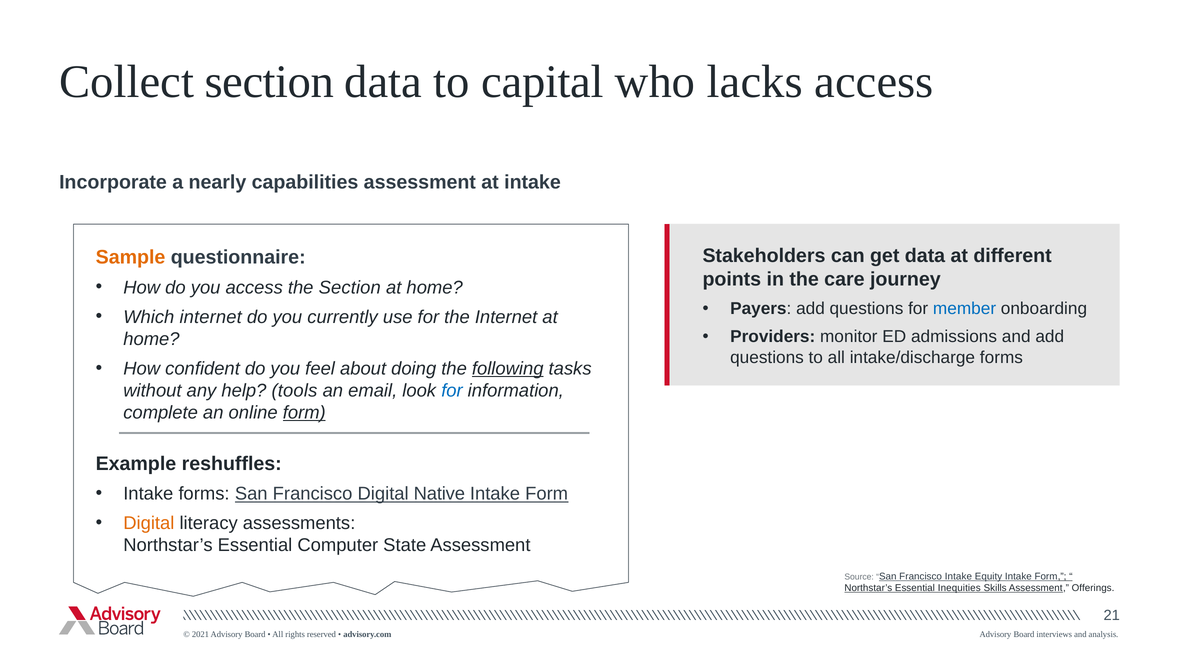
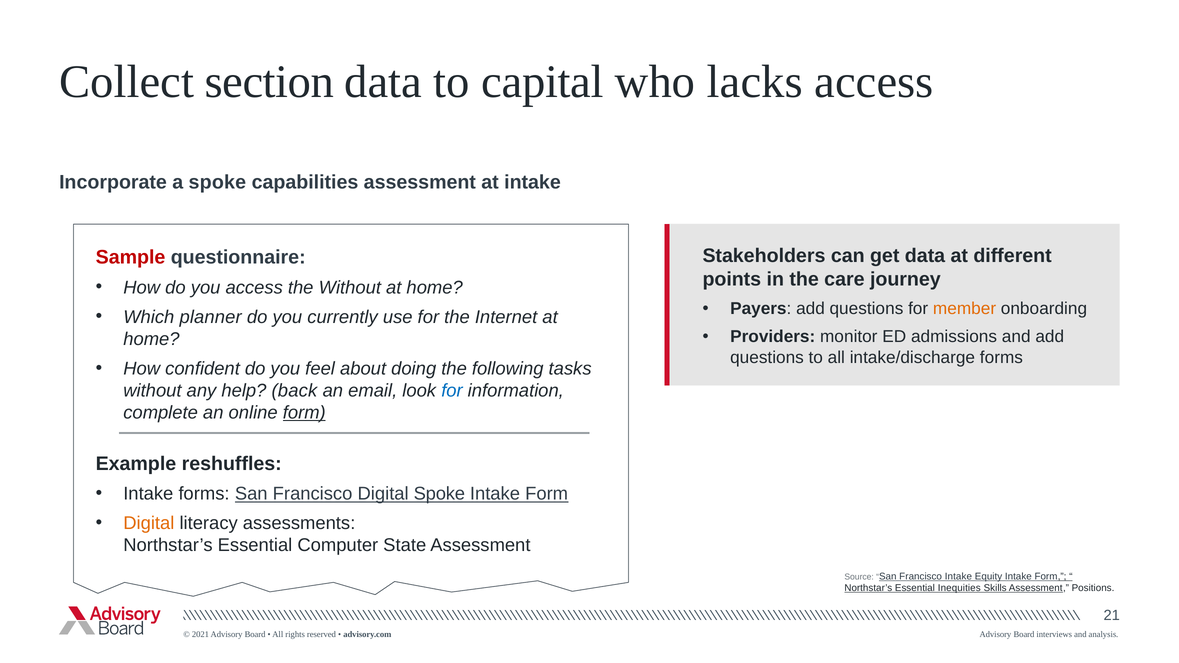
a nearly: nearly -> spoke
Sample colour: orange -> red
the Section: Section -> Without
member colour: blue -> orange
Which internet: internet -> planner
following underline: present -> none
tools: tools -> back
Digital Native: Native -> Spoke
Offerings: Offerings -> Positions
